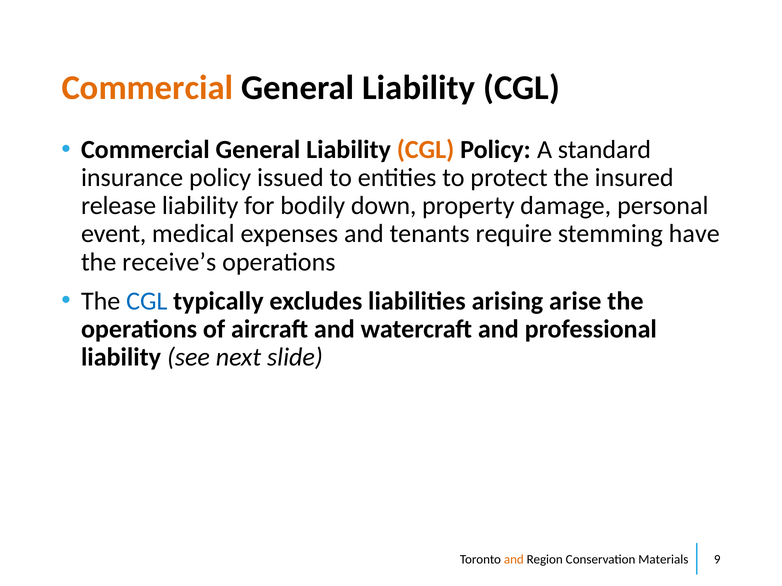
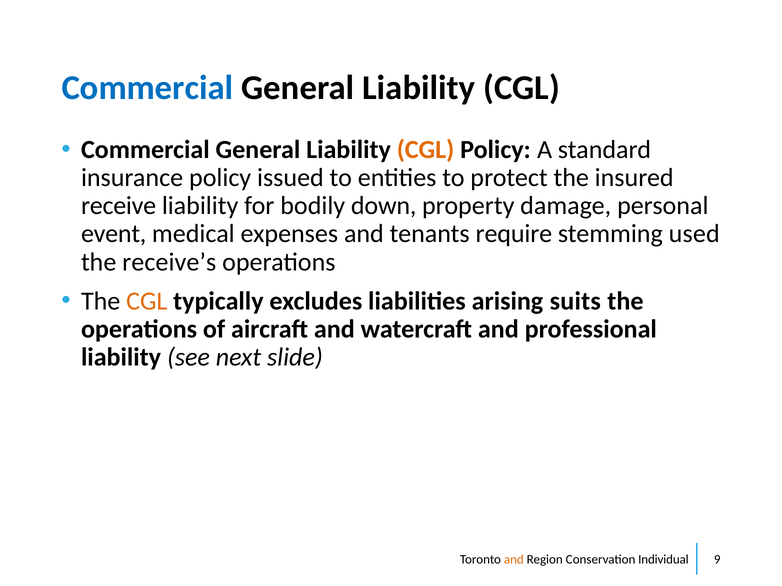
Commercial at (147, 88) colour: orange -> blue
release: release -> receive
have: have -> used
CGL at (147, 301) colour: blue -> orange
arise: arise -> suits
Materials: Materials -> Individual
